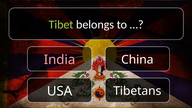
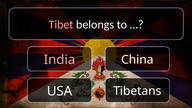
Tibet colour: light green -> pink
